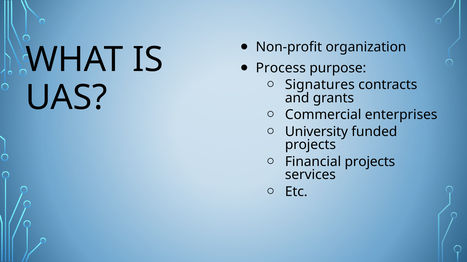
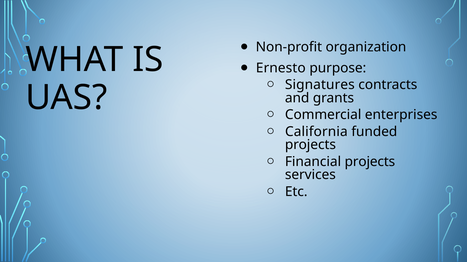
Process: Process -> Ernesto
University: University -> California
